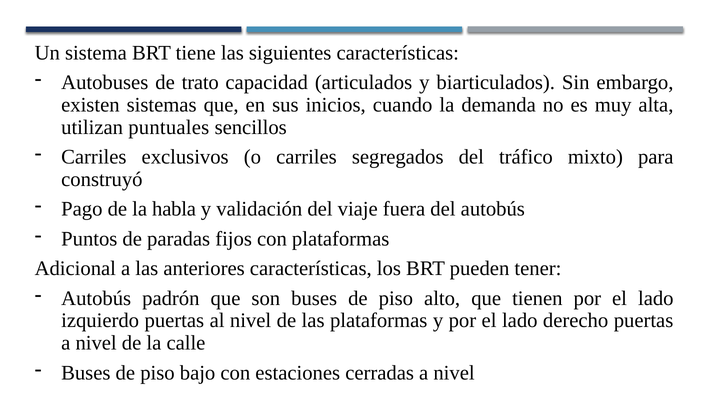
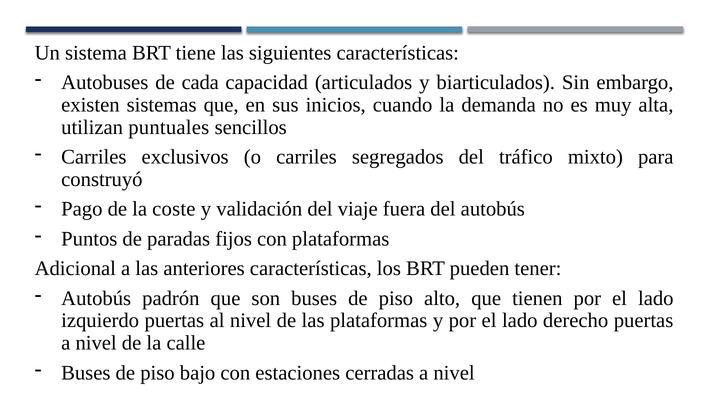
trato: trato -> cada
habla: habla -> coste
